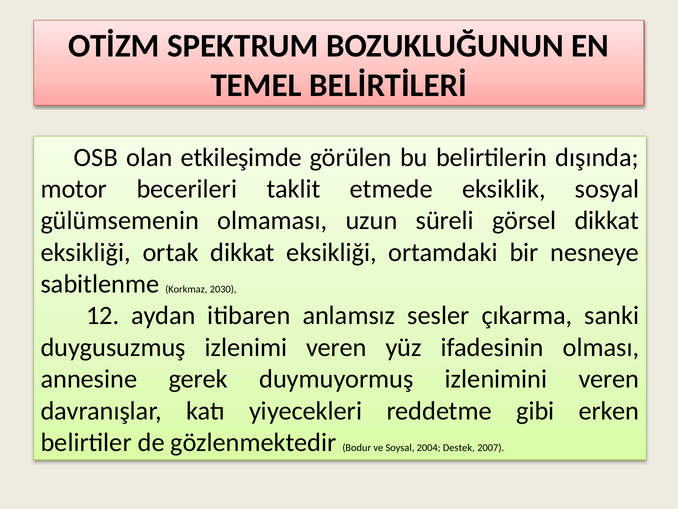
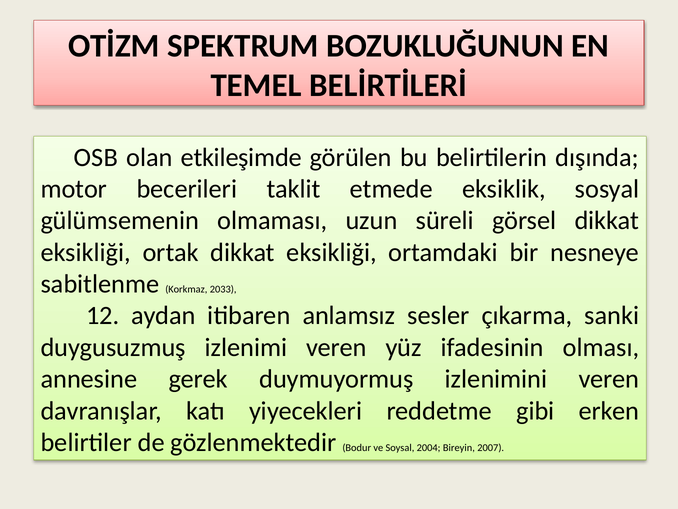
2030: 2030 -> 2033
Destek: Destek -> Bireyin
